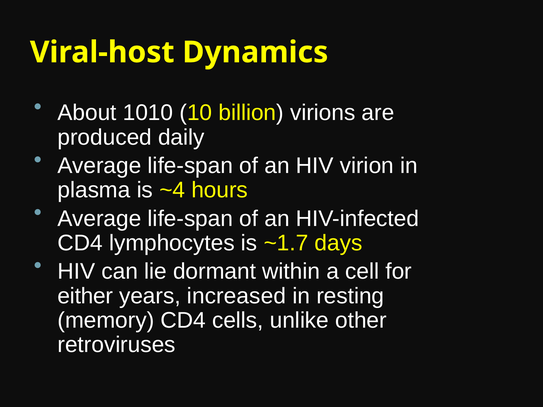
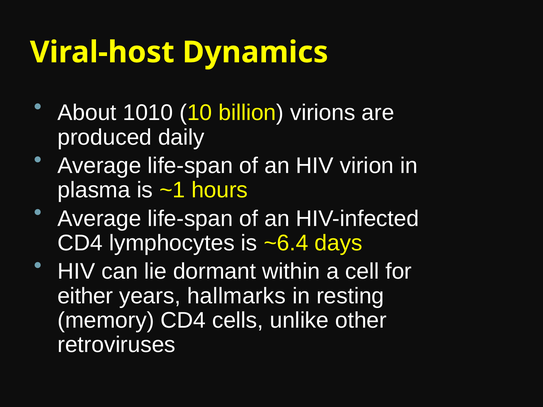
~4: ~4 -> ~1
~1.7: ~1.7 -> ~6.4
increased: increased -> hallmarks
